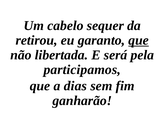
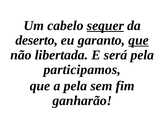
sequer underline: none -> present
retirou: retirou -> deserto
a dias: dias -> pela
